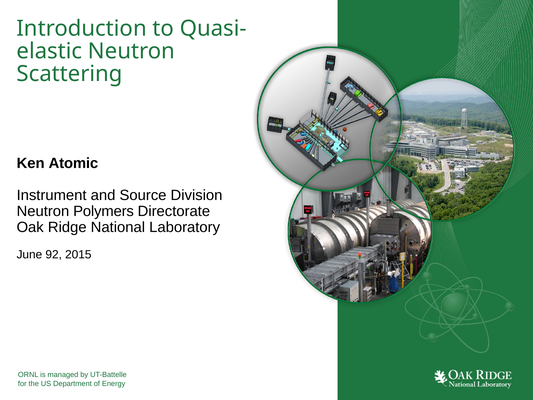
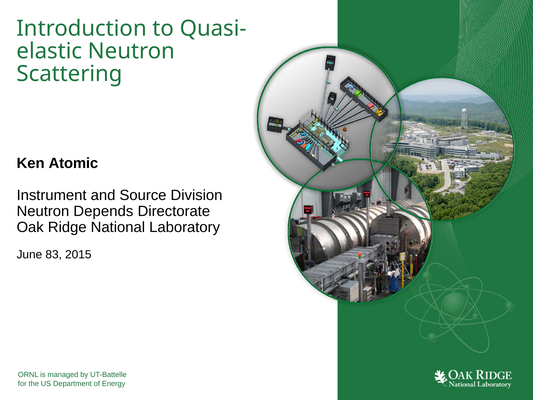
Polymers: Polymers -> Depends
92: 92 -> 83
